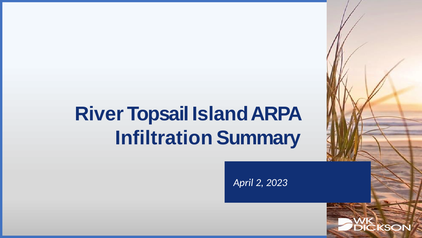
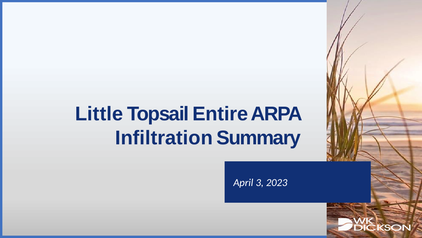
River: River -> Little
Island: Island -> Entire
2: 2 -> 3
